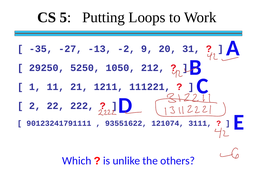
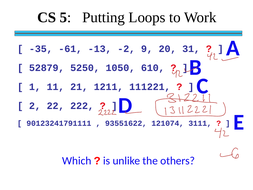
-27: -27 -> -61
29250: 29250 -> 52879
212: 212 -> 610
